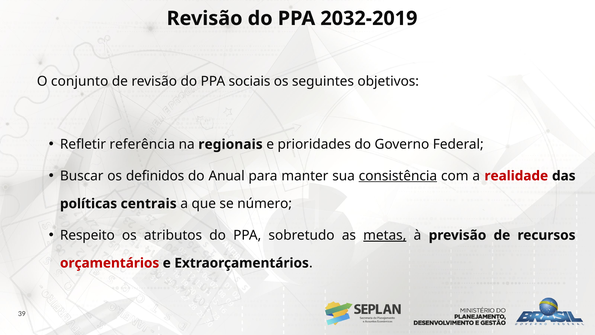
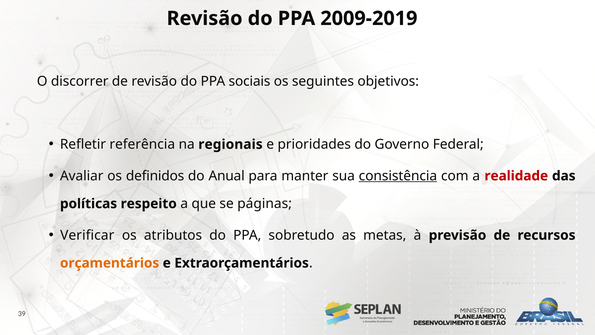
2032-2019: 2032-2019 -> 2009-2019
conjunto: conjunto -> discorrer
Buscar: Buscar -> Avaliar
centrais: centrais -> respeito
número: número -> páginas
Respeito: Respeito -> Verificar
metas underline: present -> none
orçamentários colour: red -> orange
